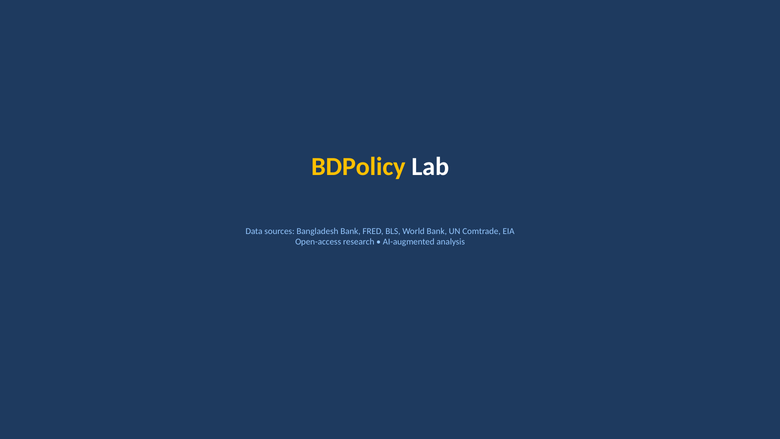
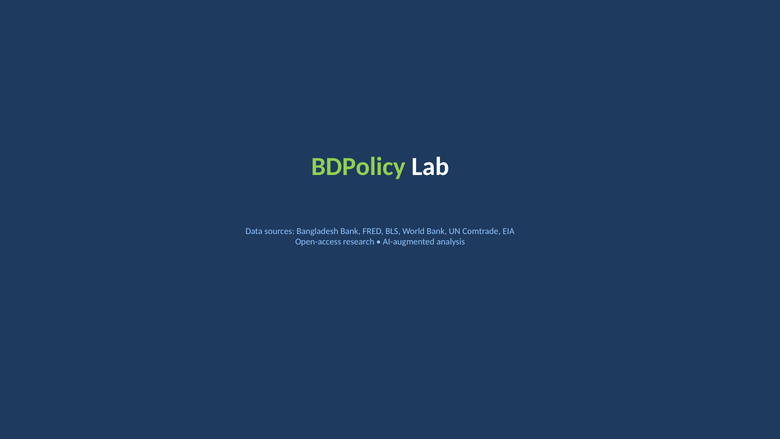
BDPolicy colour: yellow -> light green
